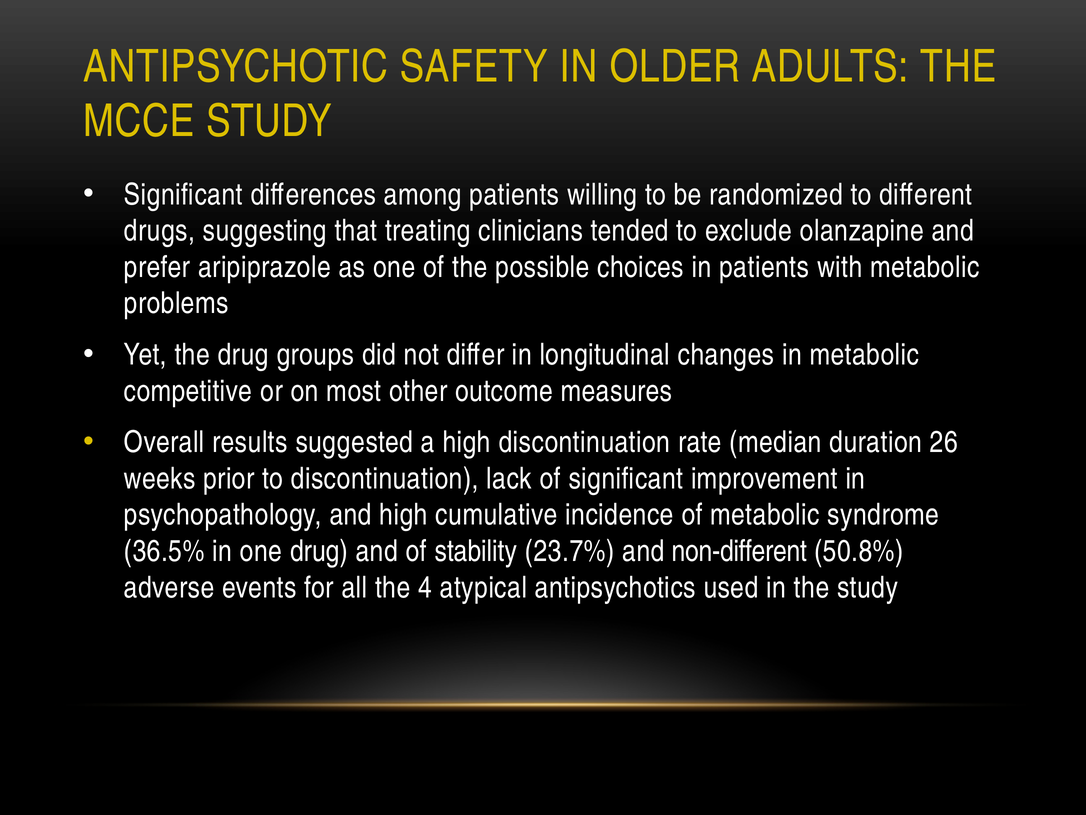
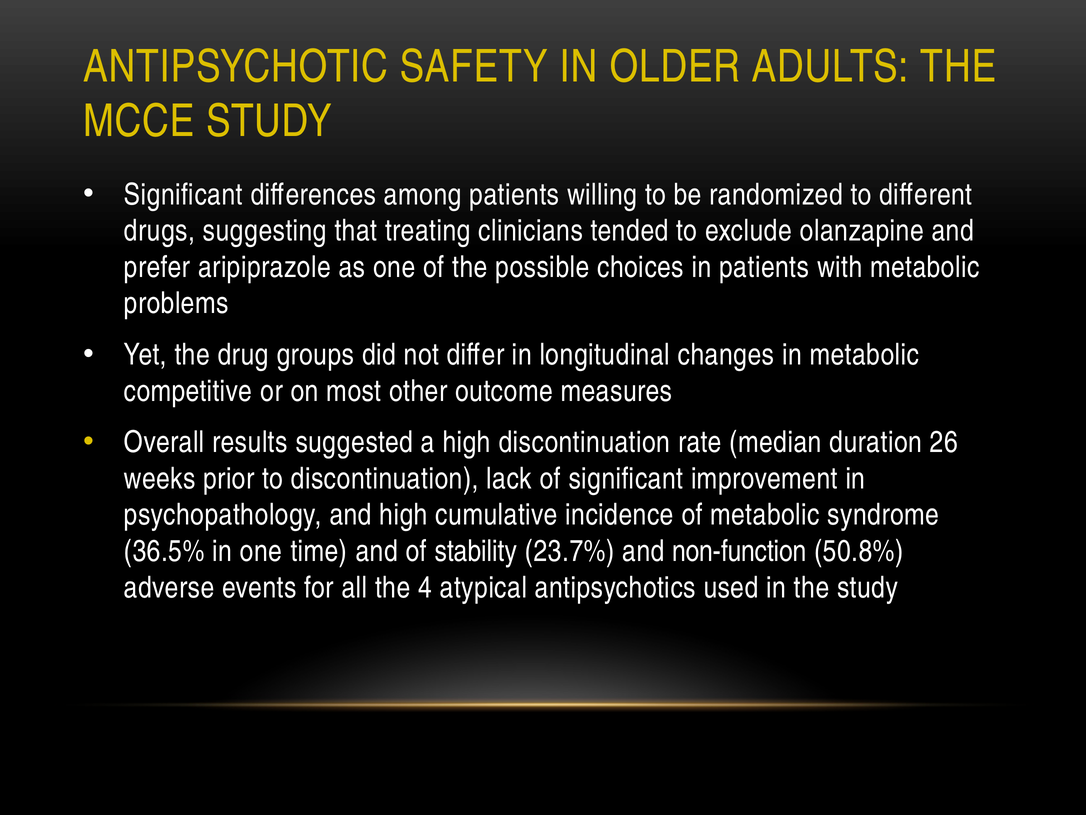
one drug: drug -> time
non-different: non-different -> non-function
